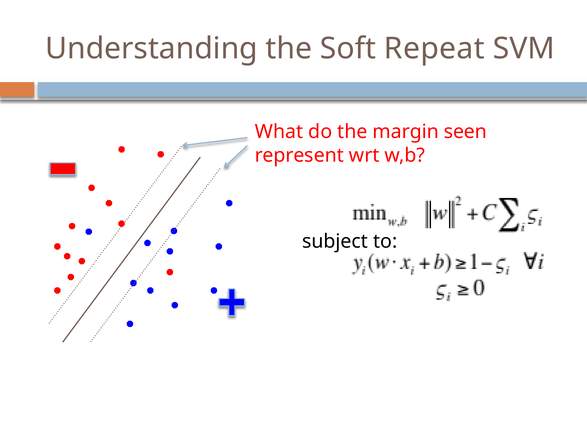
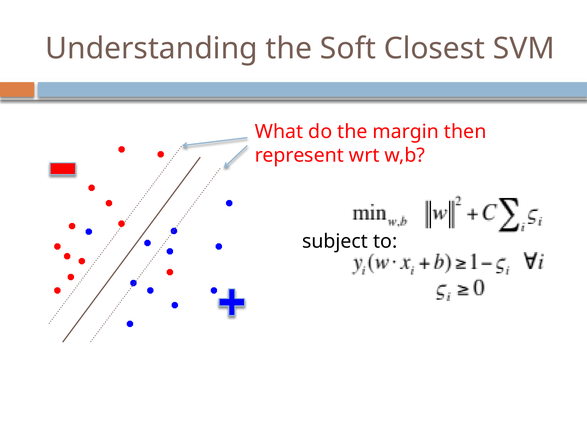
Repeat: Repeat -> Closest
seen: seen -> then
